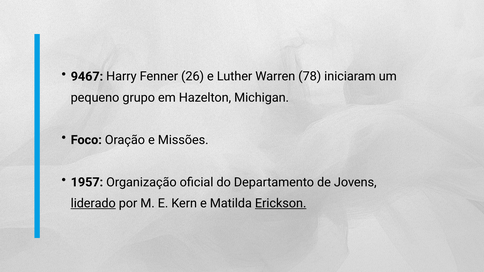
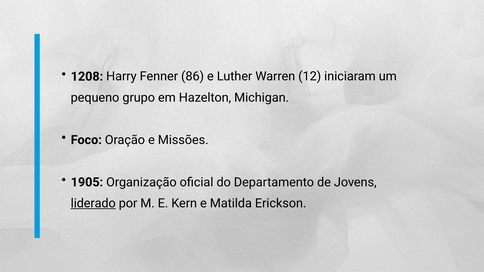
9467: 9467 -> 1208
26: 26 -> 86
78: 78 -> 12
1957: 1957 -> 1905
Erickson underline: present -> none
